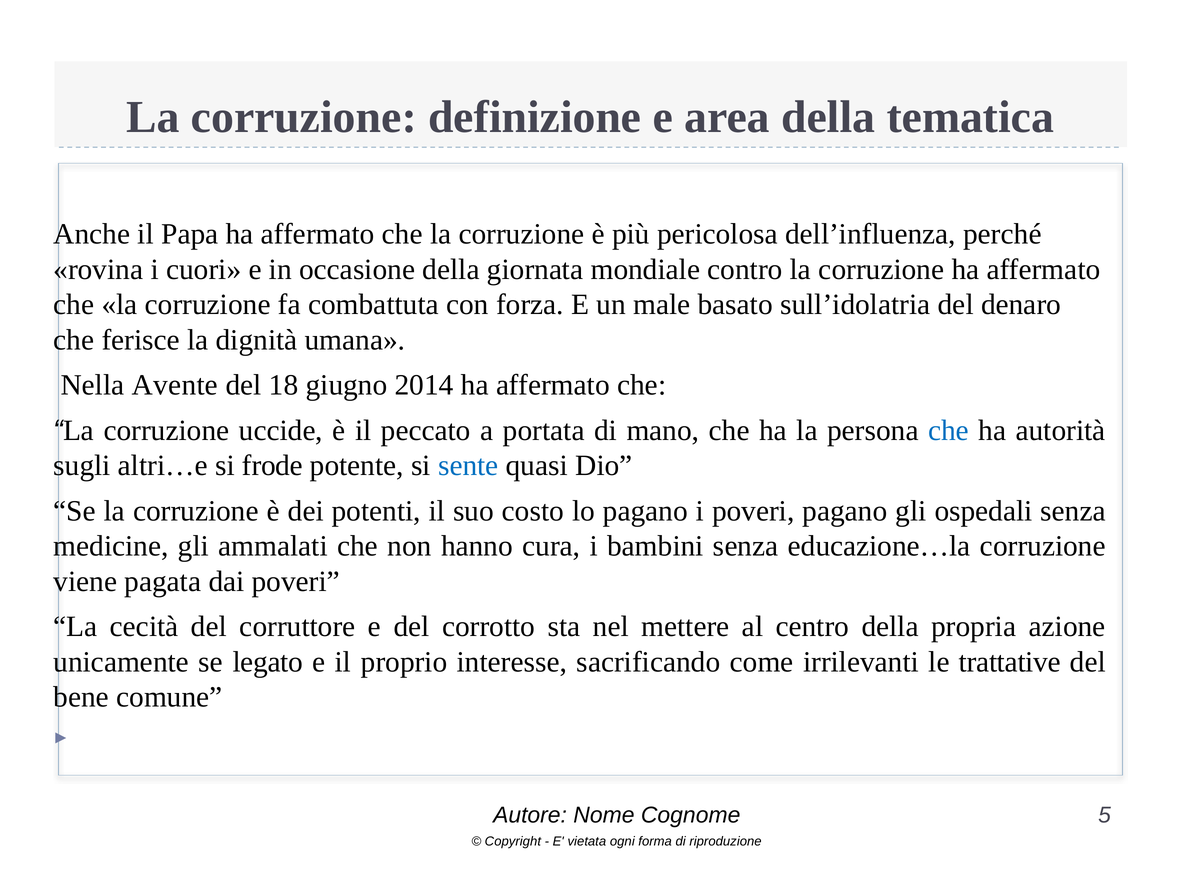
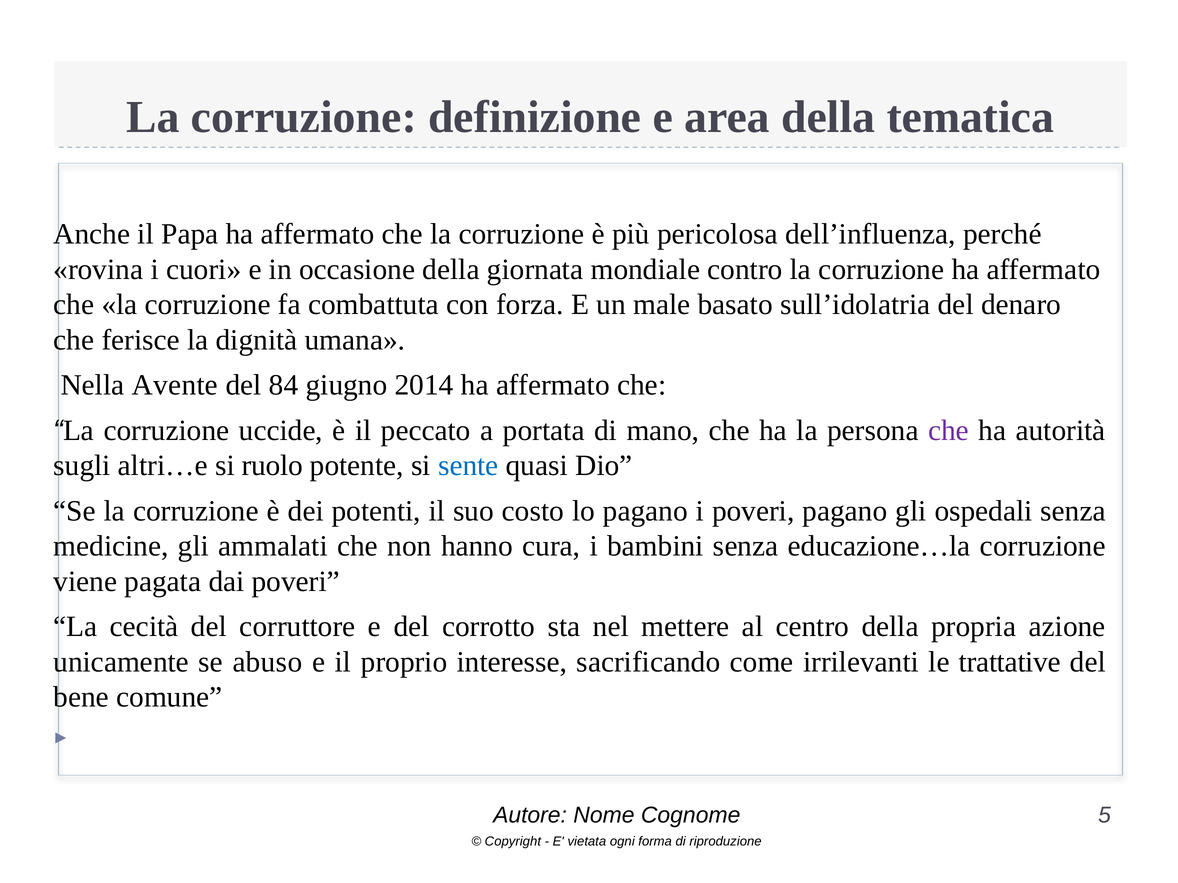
18: 18 -> 84
che at (949, 431) colour: blue -> purple
frode: frode -> ruolo
legato: legato -> abuso
